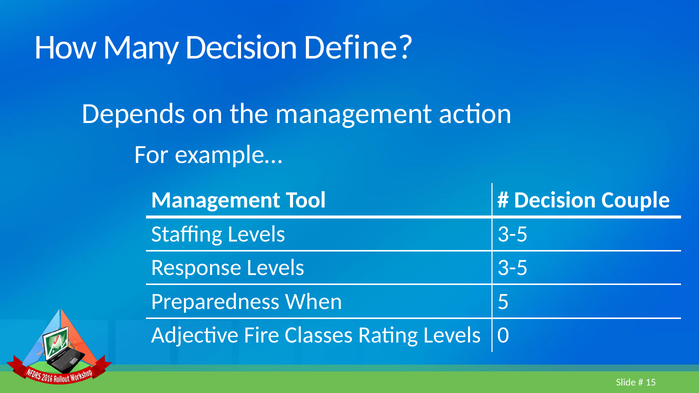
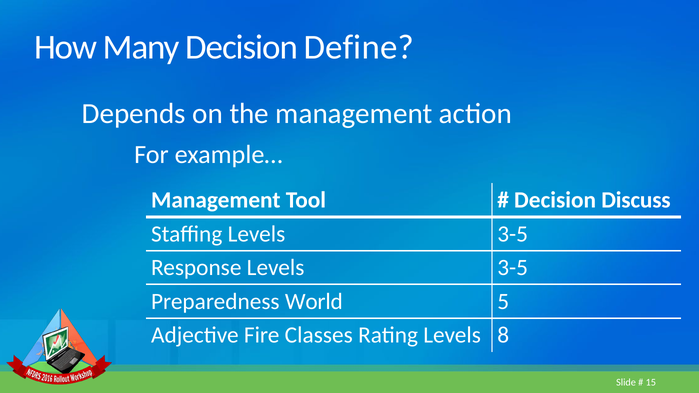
Couple: Couple -> Discuss
When: When -> World
0: 0 -> 8
